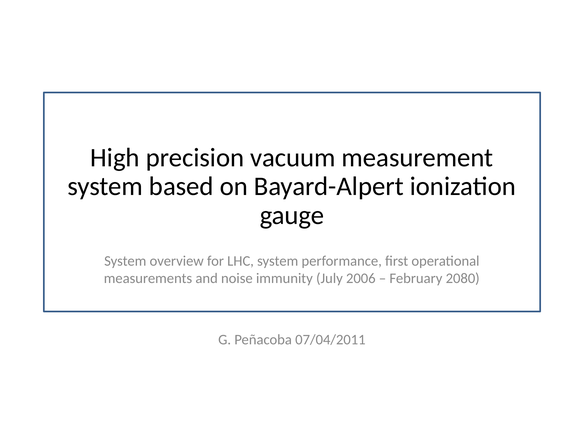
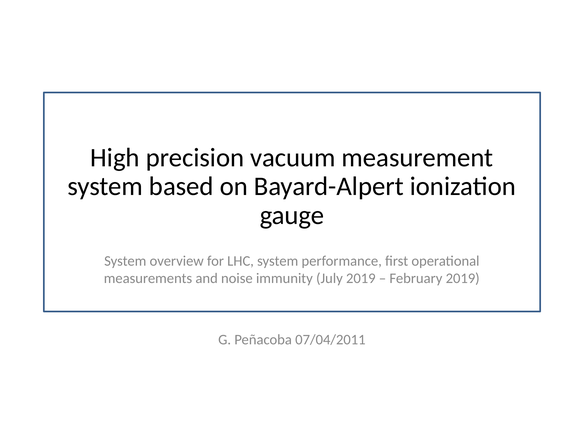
July 2006: 2006 -> 2019
February 2080: 2080 -> 2019
